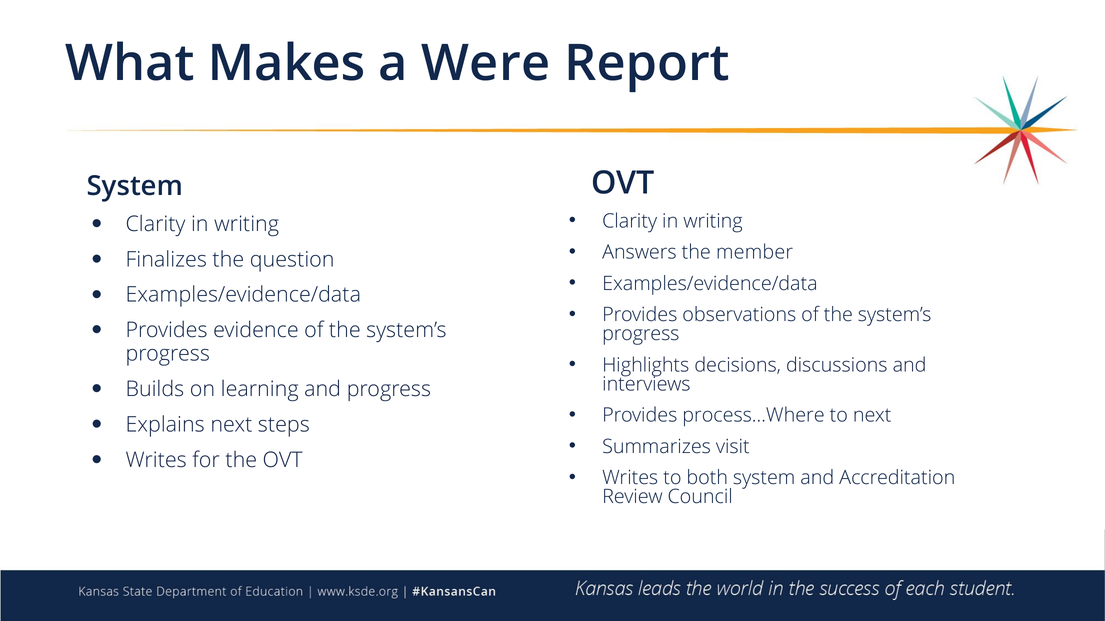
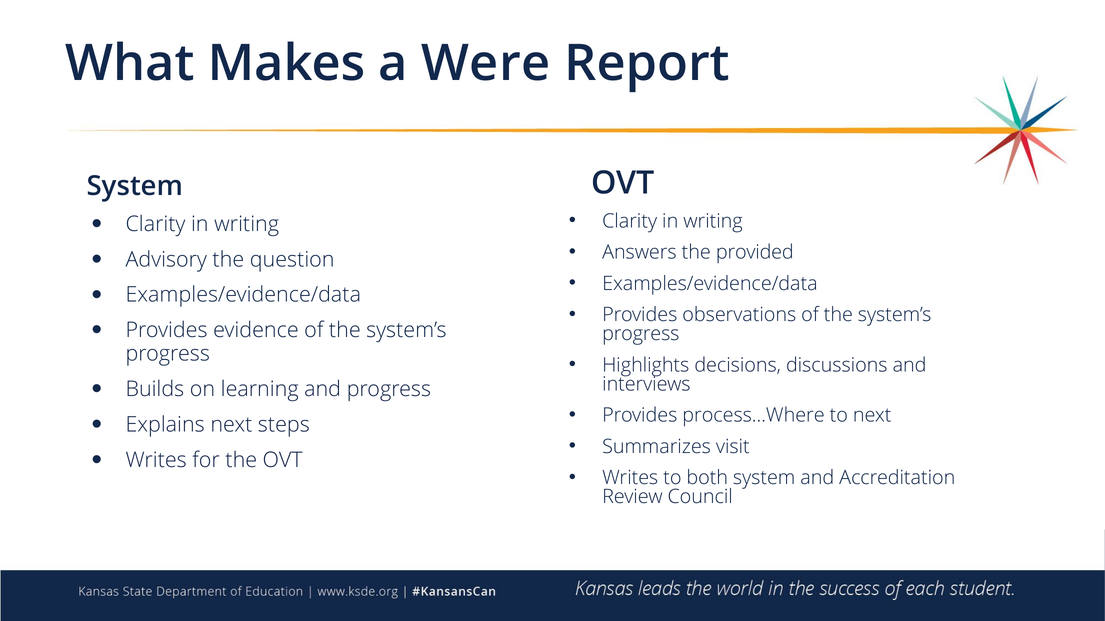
member: member -> provided
Finalizes: Finalizes -> Advisory
